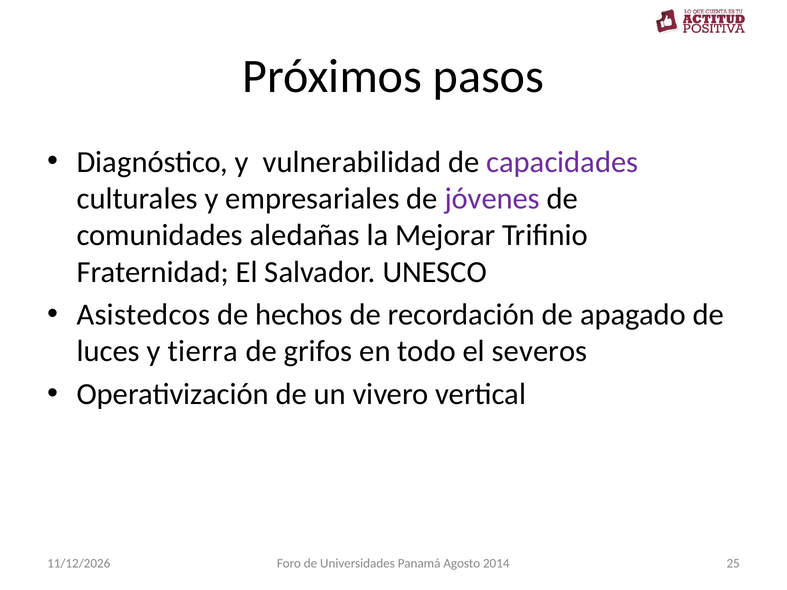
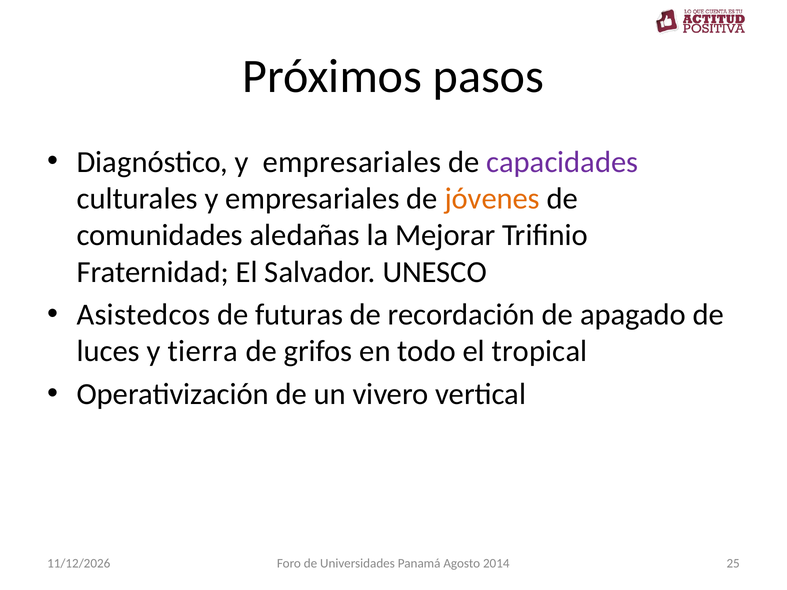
Diagnóstico y vulnerabilidad: vulnerabilidad -> empresariales
jóvenes colour: purple -> orange
hechos: hechos -> futuras
severos: severos -> tropical
